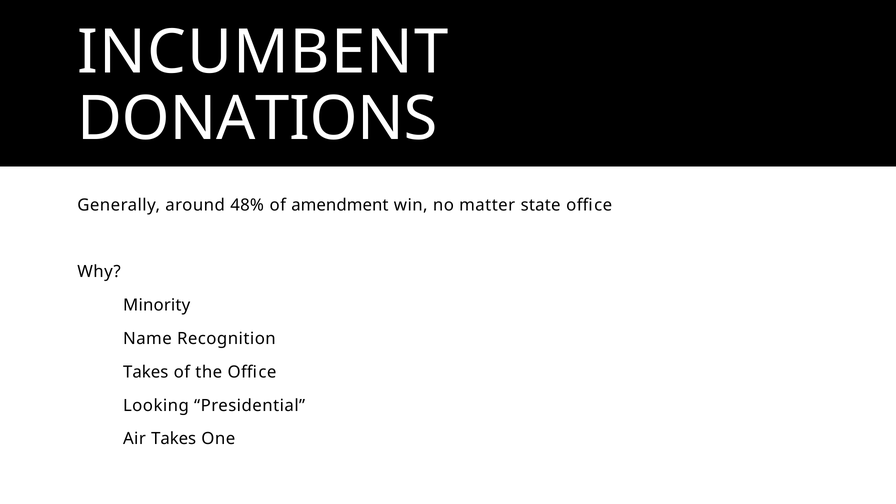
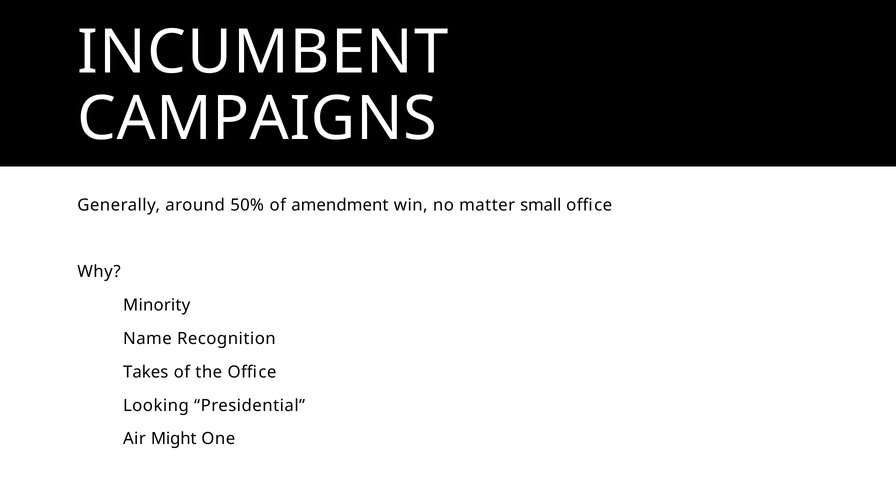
DONATIONS: DONATIONS -> CAMPAIGNS
48%: 48% -> 50%
state: state -> small
Air Takes: Takes -> Might
